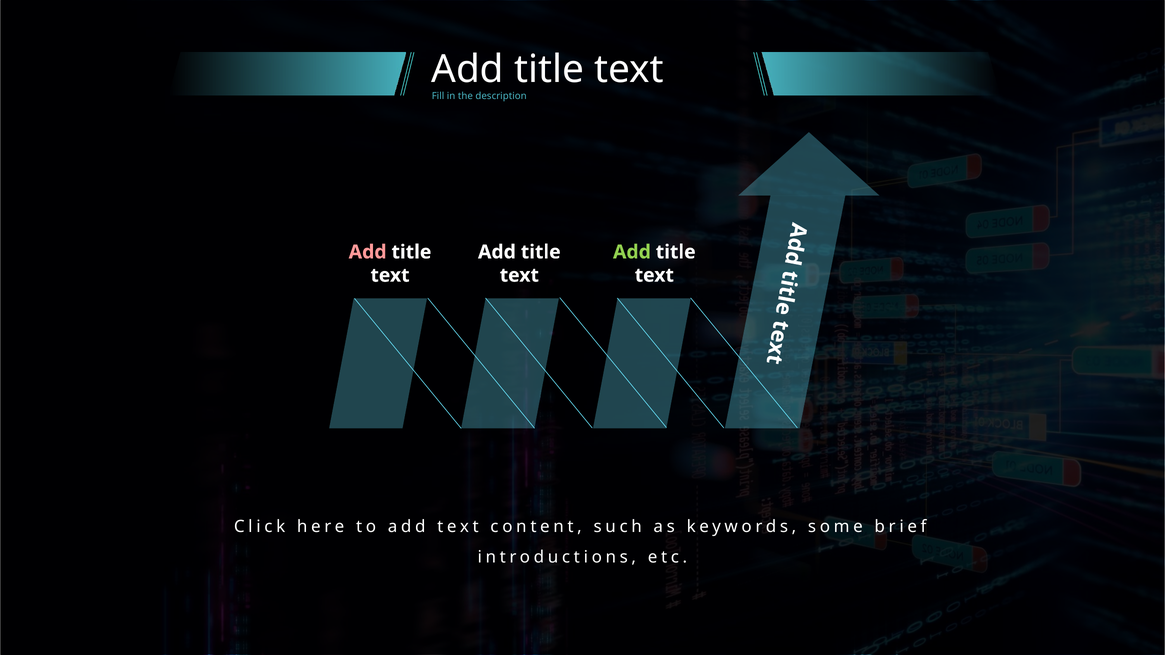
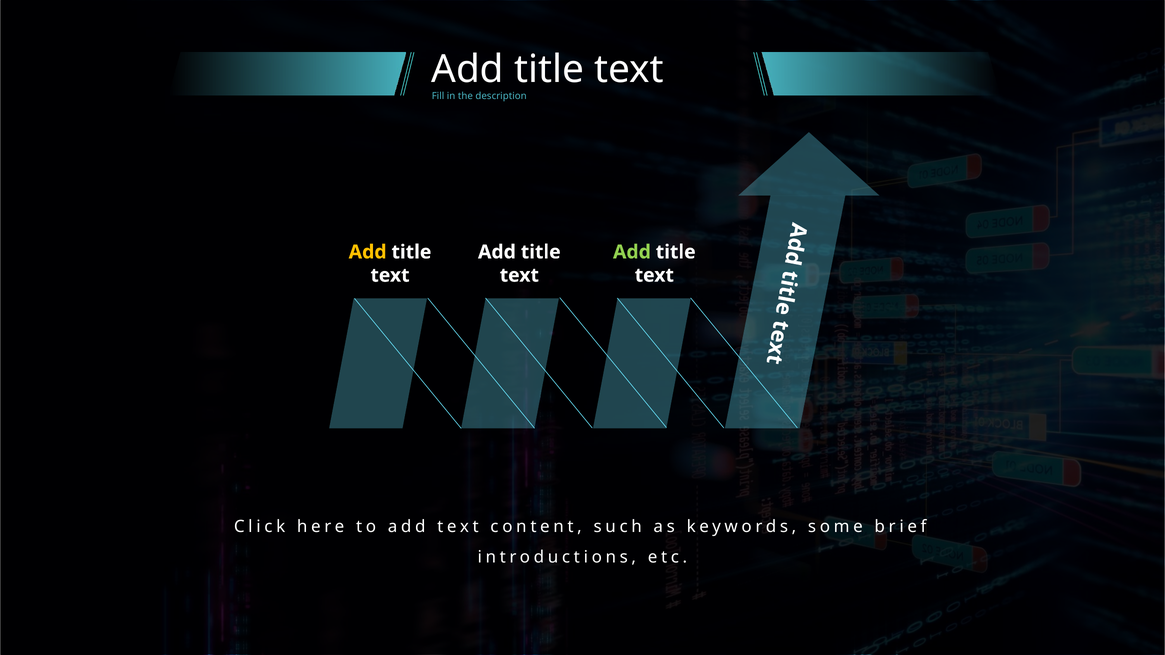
Add at (368, 252) colour: pink -> yellow
